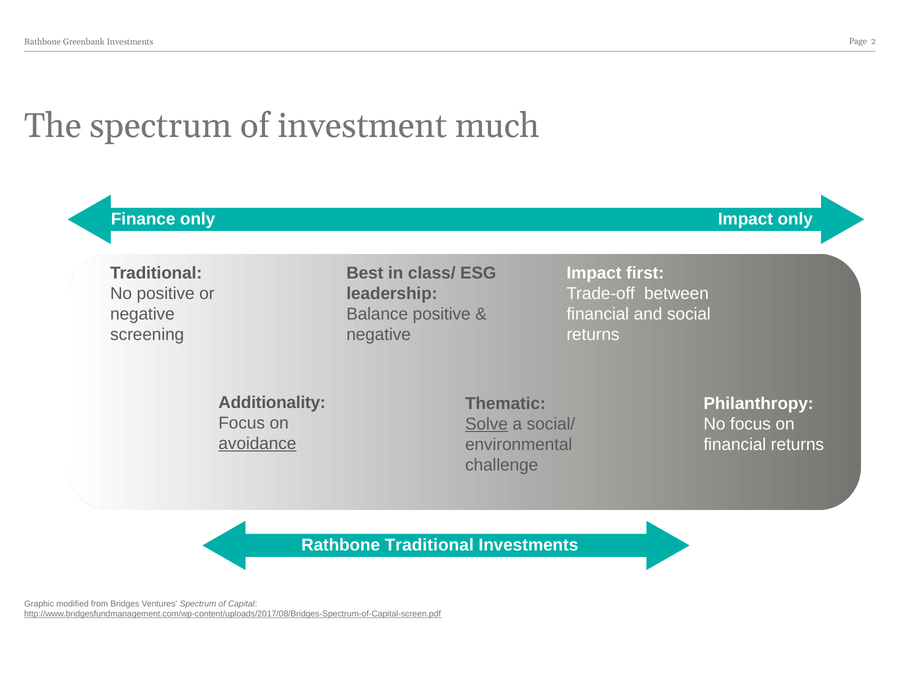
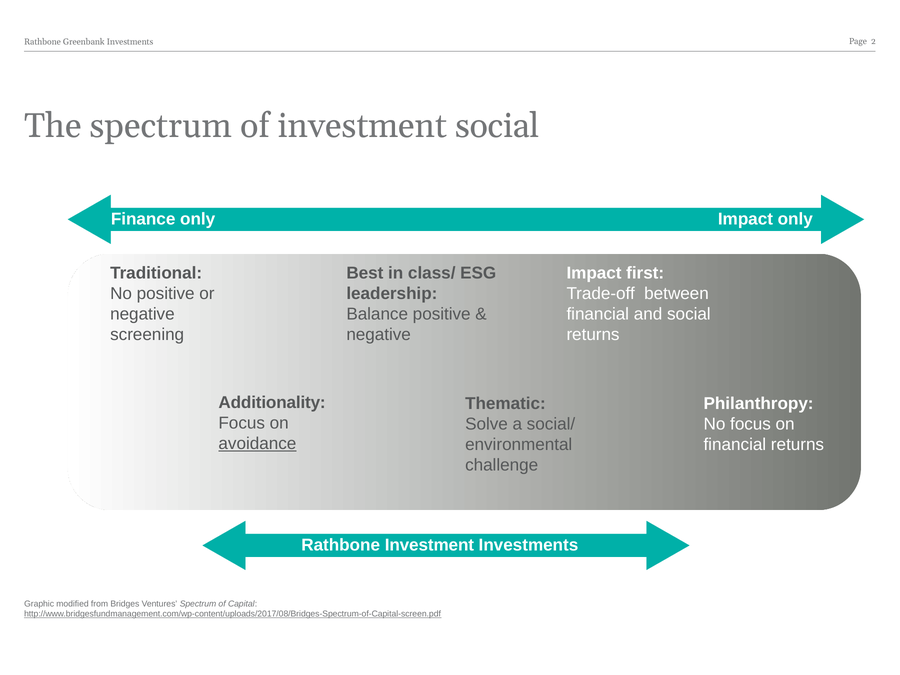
investment much: much -> social
Solve underline: present -> none
Rathbone Traditional: Traditional -> Investment
